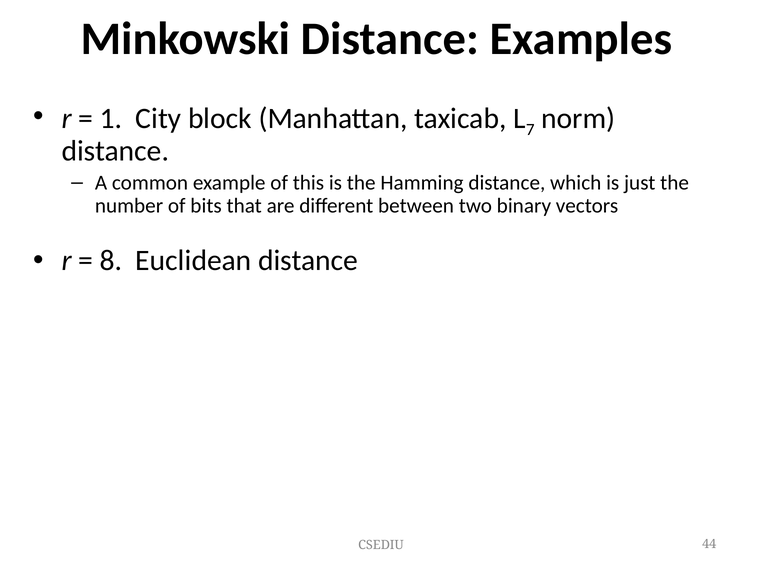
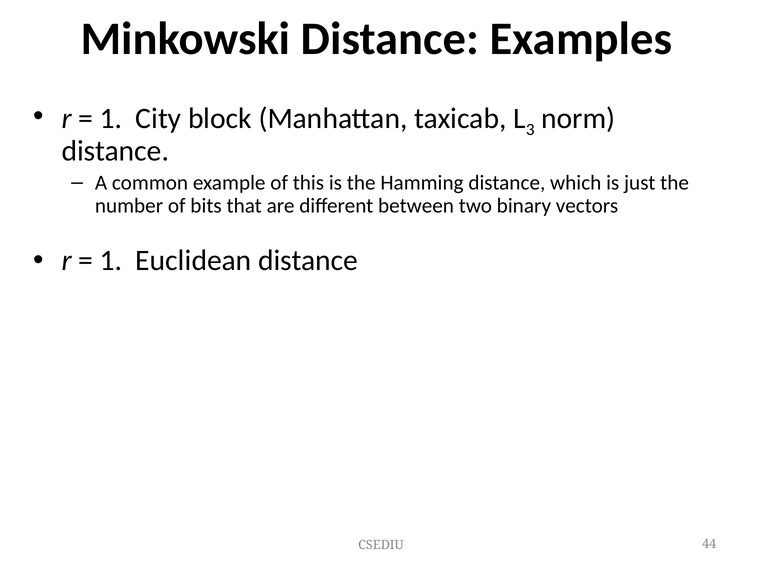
7: 7 -> 3
8 at (111, 261): 8 -> 1
